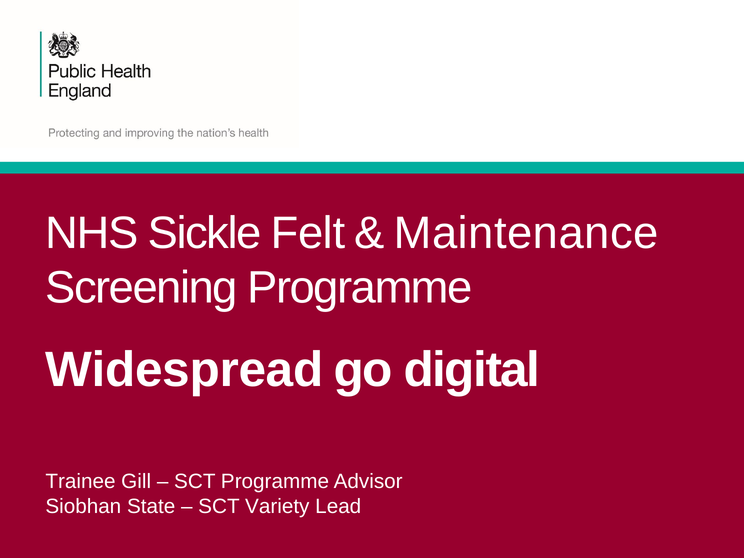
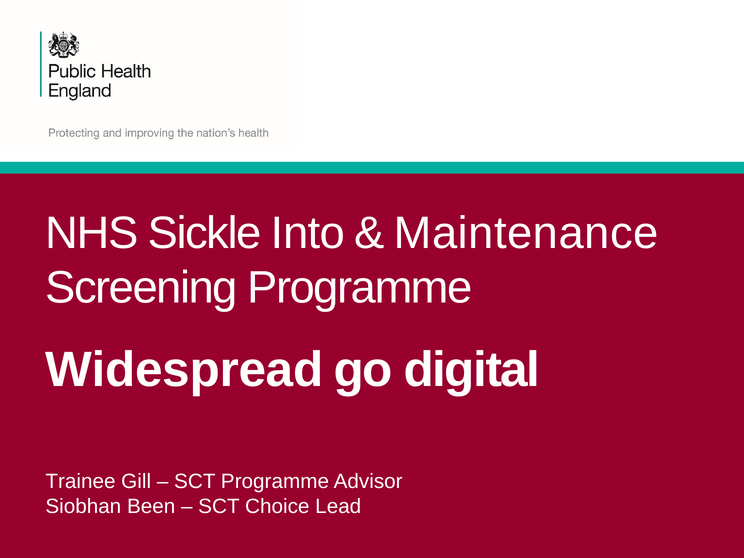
Felt: Felt -> Into
State: State -> Been
Variety: Variety -> Choice
